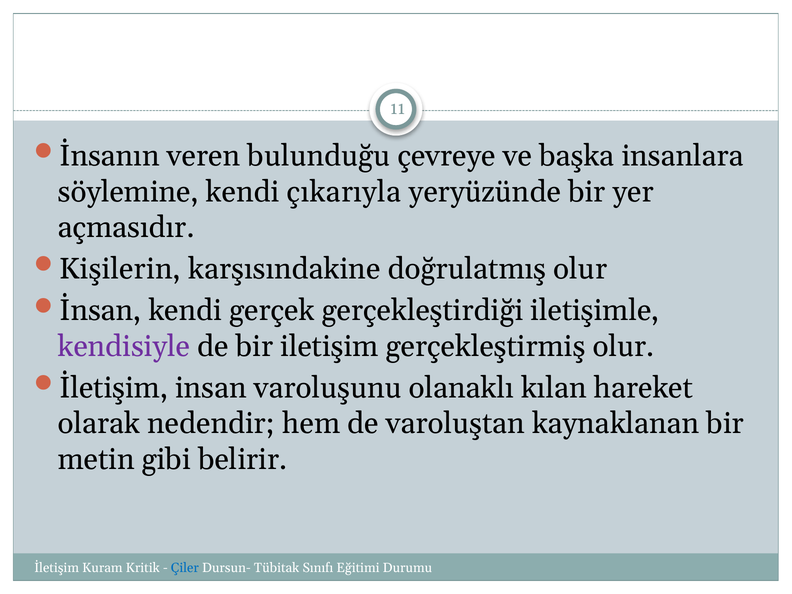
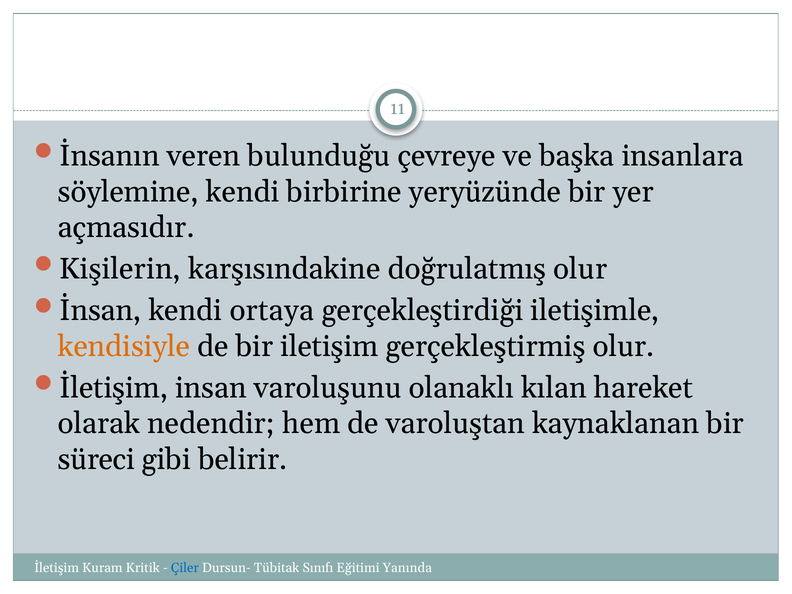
çıkarıyla: çıkarıyla -> birbirine
gerçek: gerçek -> ortaya
kendisiyle colour: purple -> orange
metin: metin -> süreci
Durumu: Durumu -> Yanında
